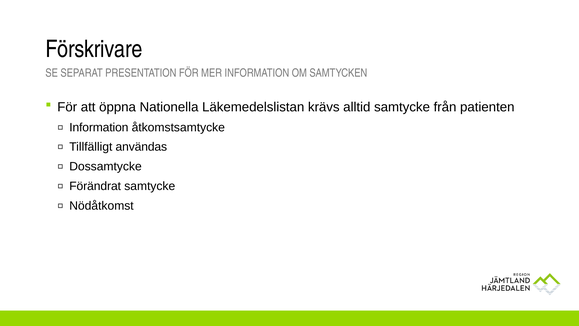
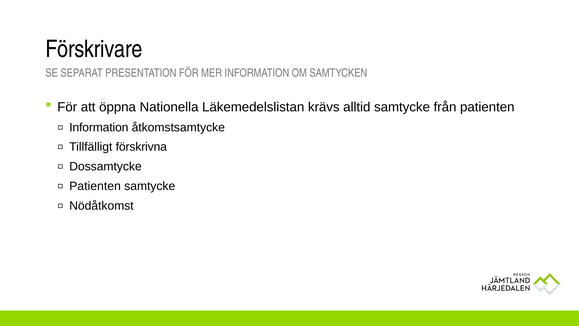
användas: användas -> förskrivna
Förändrat at (95, 186): Förändrat -> Patienten
